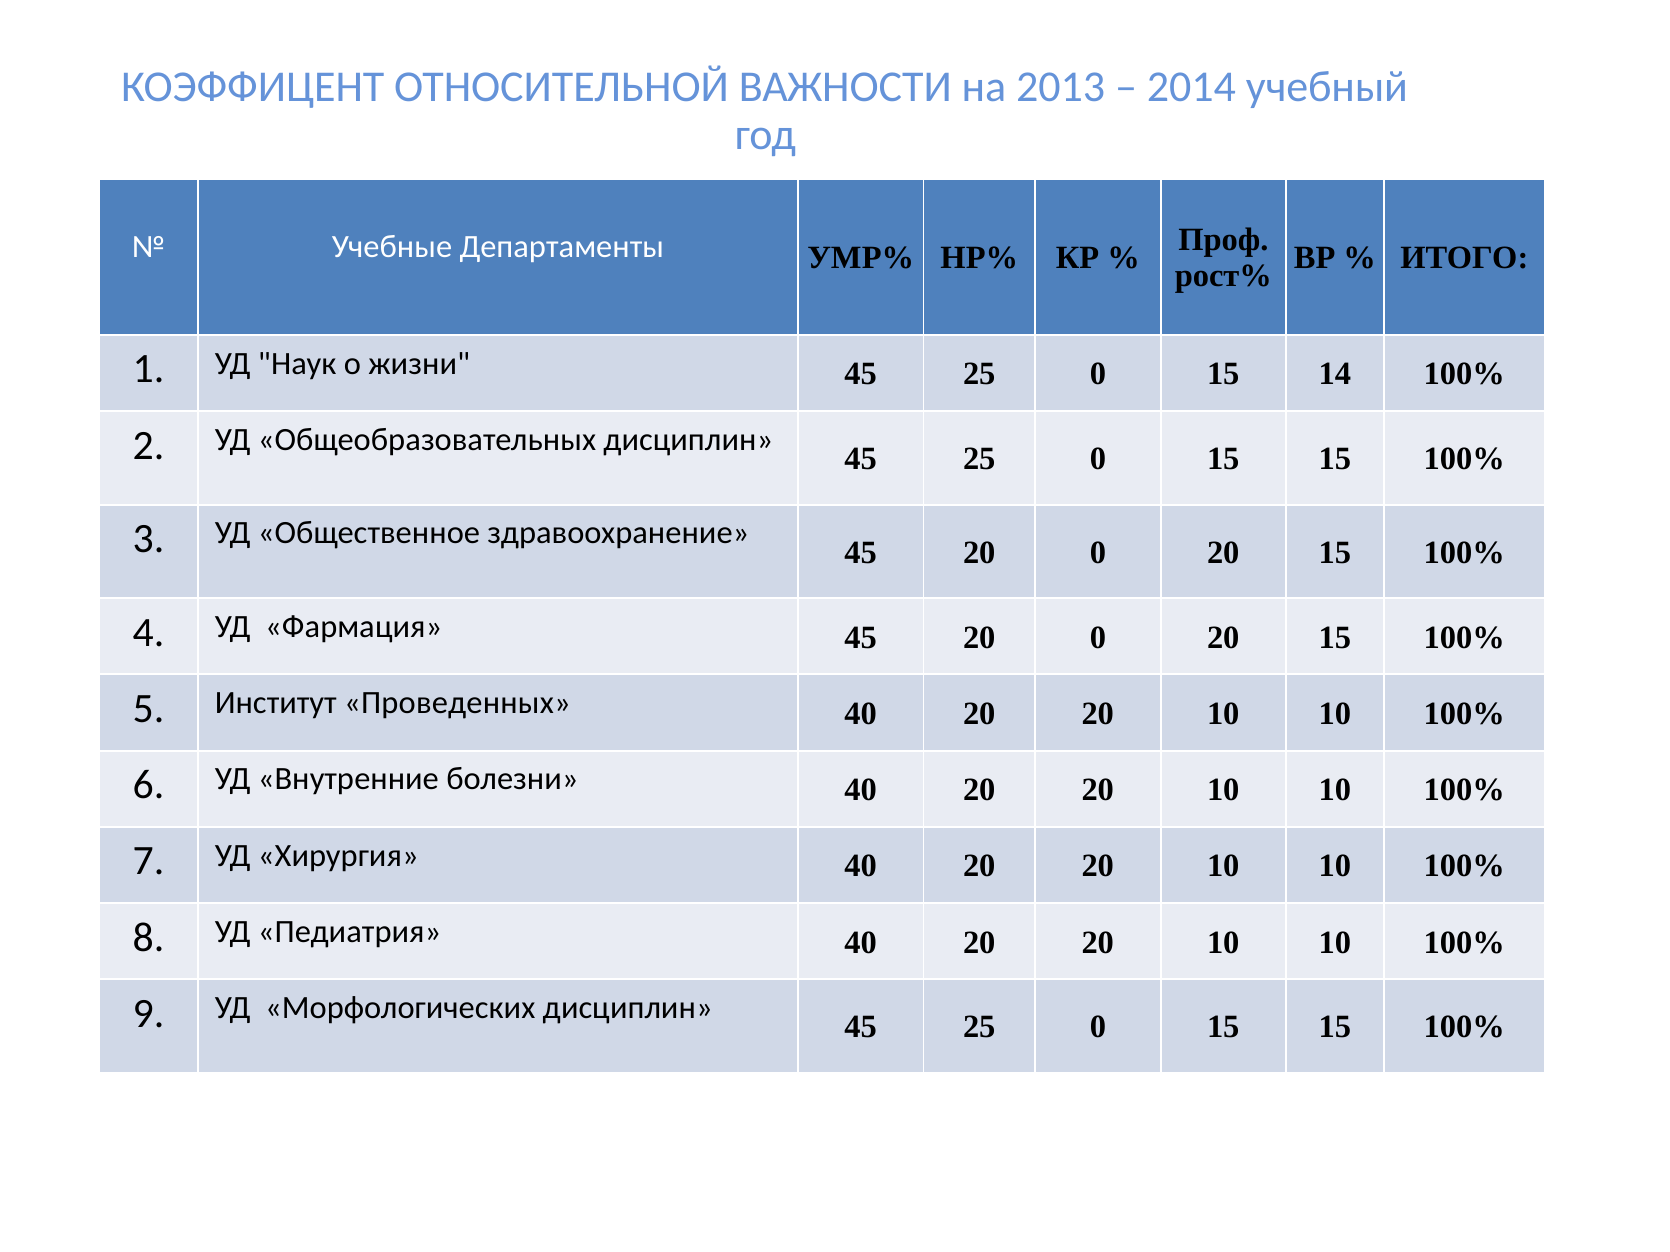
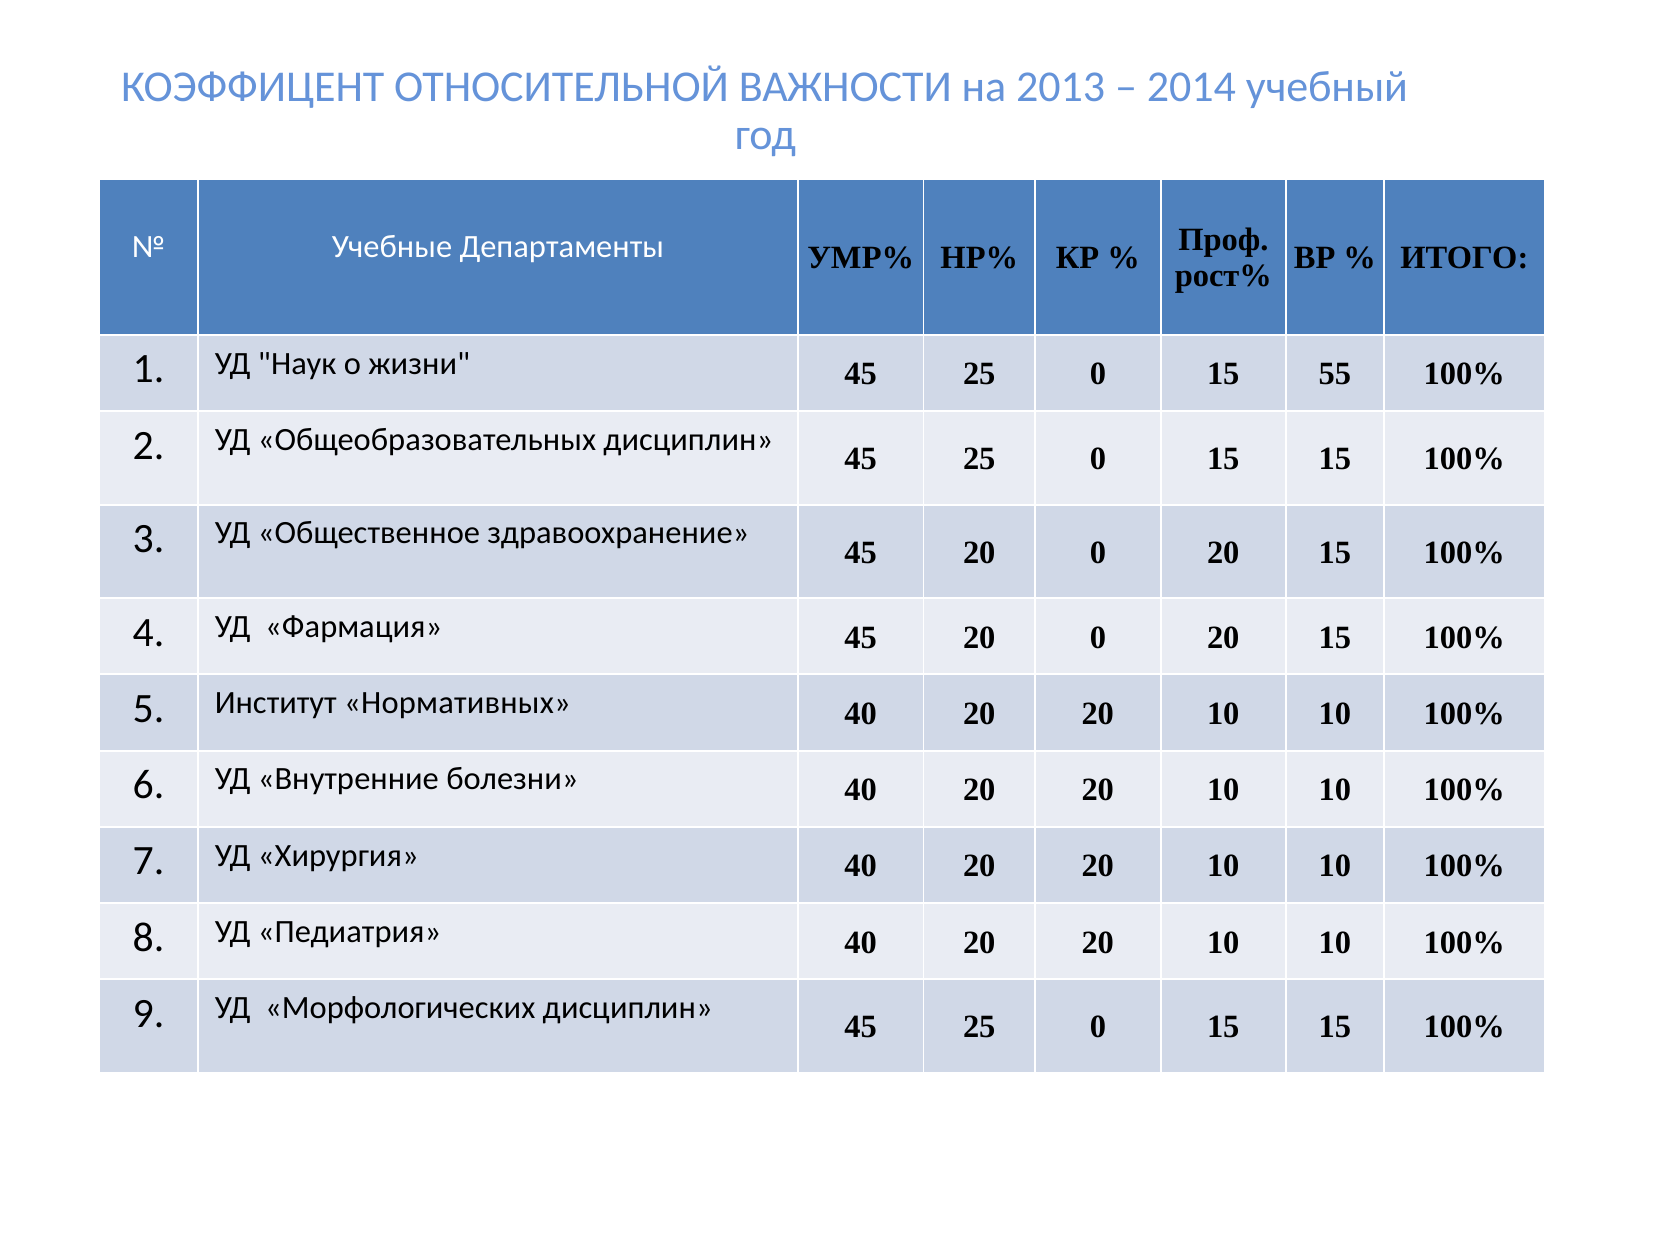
14: 14 -> 55
Проведенных: Проведенных -> Нормативных
